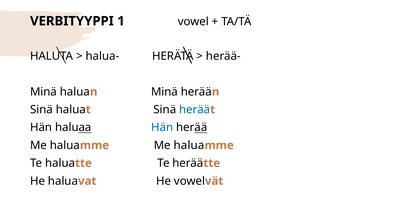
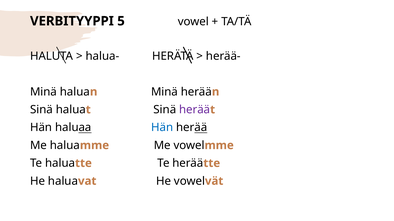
1: 1 -> 5
herää at (195, 110) colour: blue -> purple
halua at (189, 146): halua -> vowel
